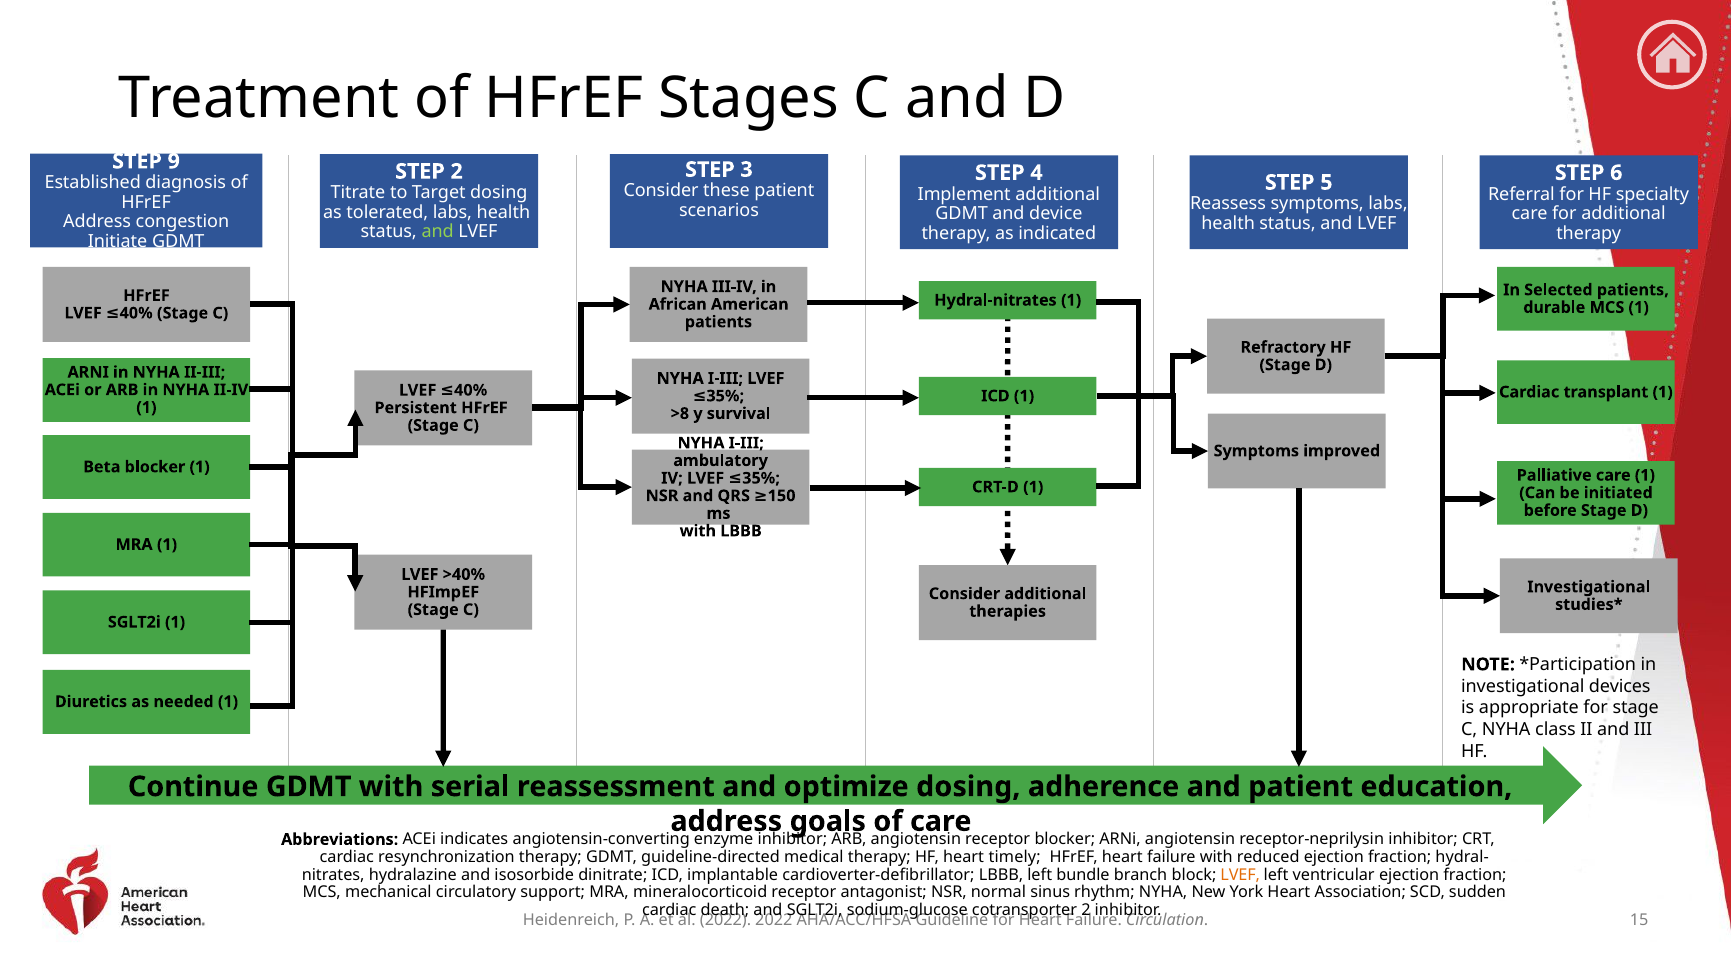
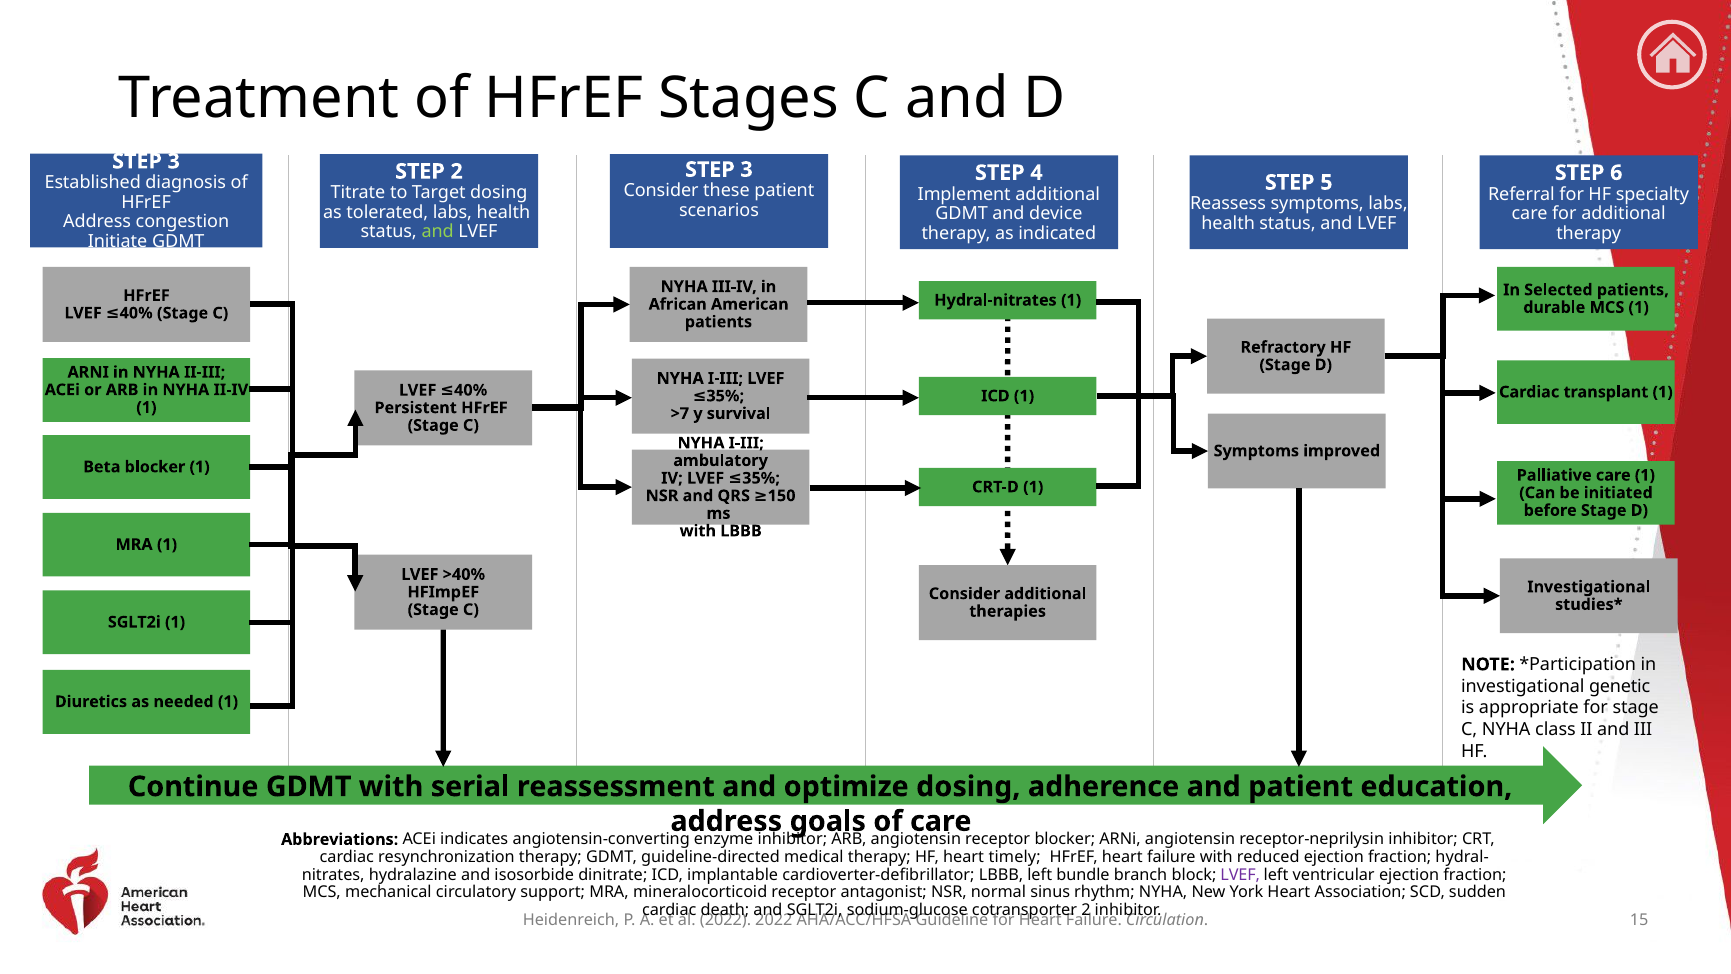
9 at (174, 161): 9 -> 3
>8: >8 -> >7
devices: devices -> genetic
LVEF at (1240, 874) colour: orange -> purple
